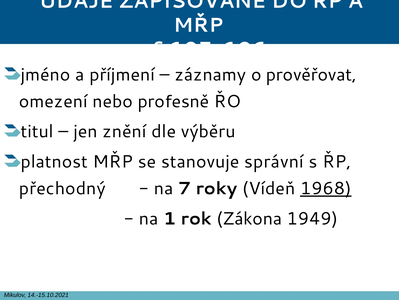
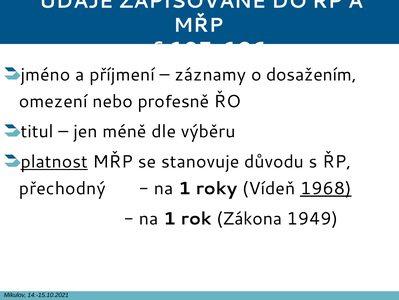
prověřovat: prověřovat -> dosažením
znění: znění -> méně
platnost underline: none -> present
správní: správní -> důvodu
7 at (185, 188): 7 -> 1
